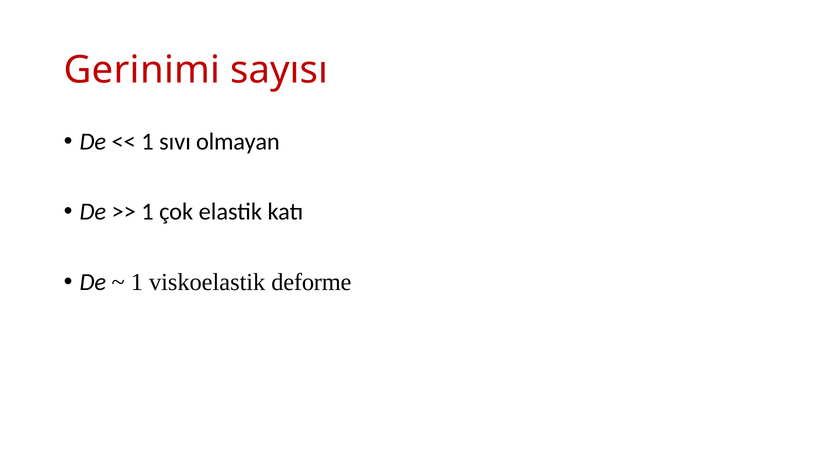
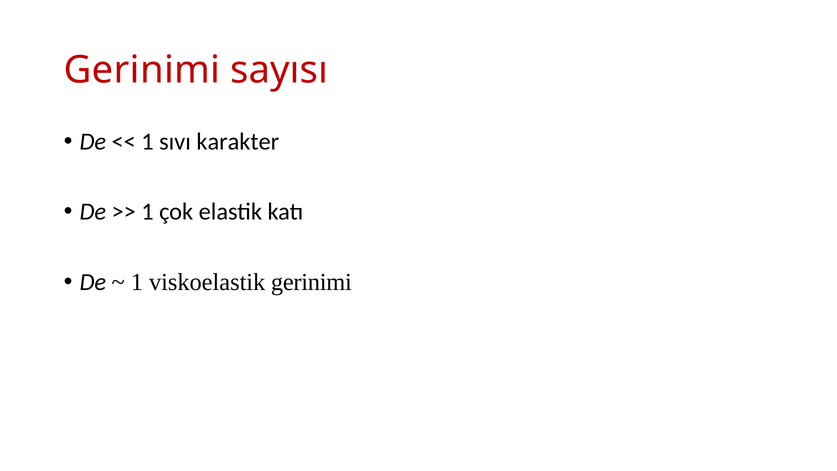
olmayan: olmayan -> karakter
viskoelastik deforme: deforme -> gerinimi
